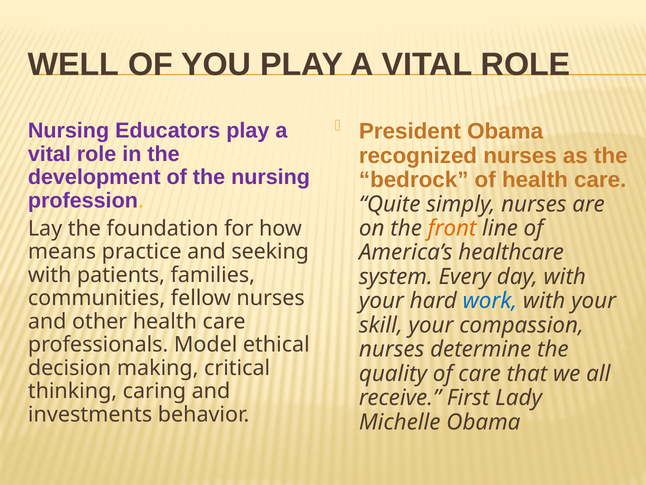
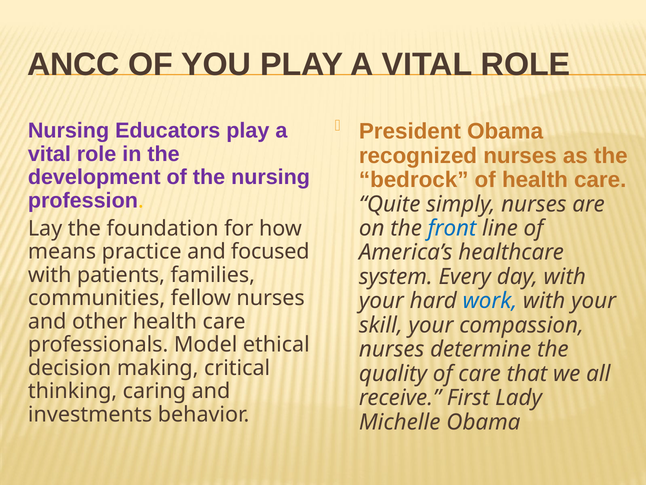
WELL: WELL -> ANCC
front colour: orange -> blue
seeking: seeking -> focused
